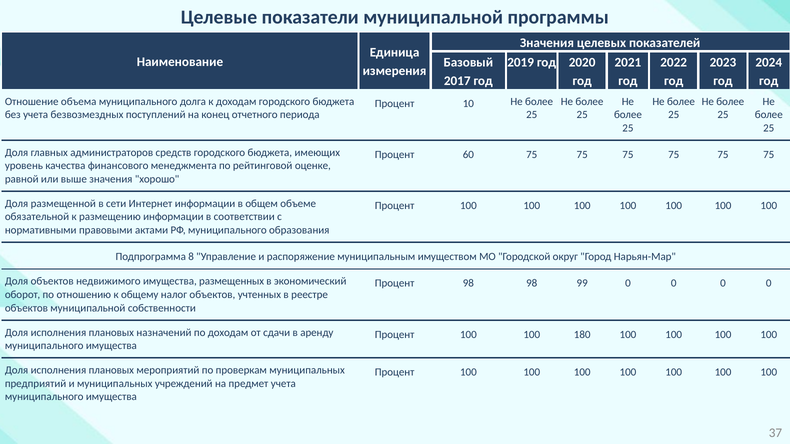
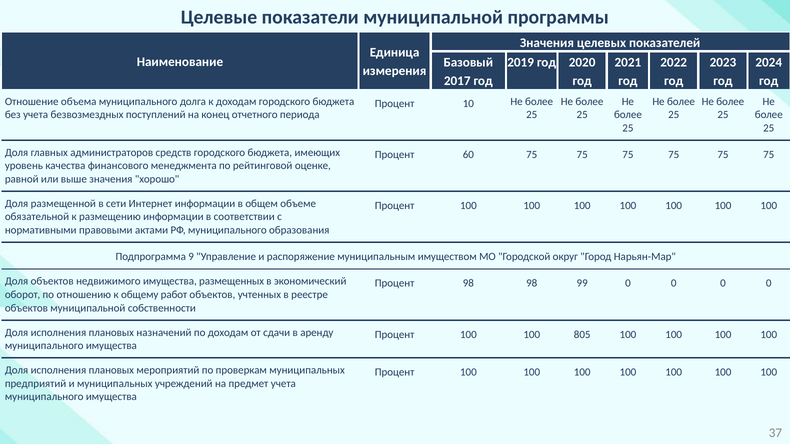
8: 8 -> 9
налог: налог -> работ
180: 180 -> 805
